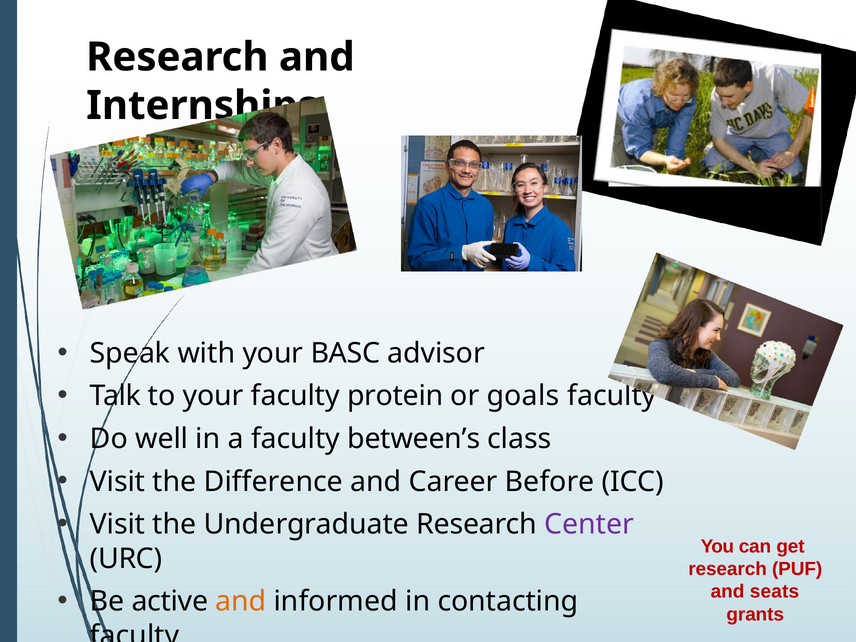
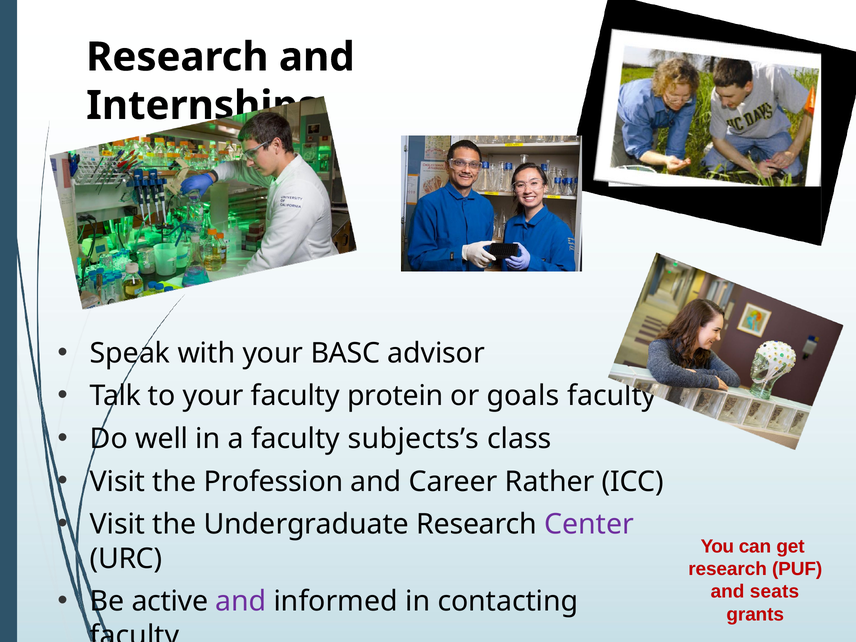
between’s: between’s -> subjects’s
Difference: Difference -> Profession
Before: Before -> Rather
and at (241, 601) colour: orange -> purple
